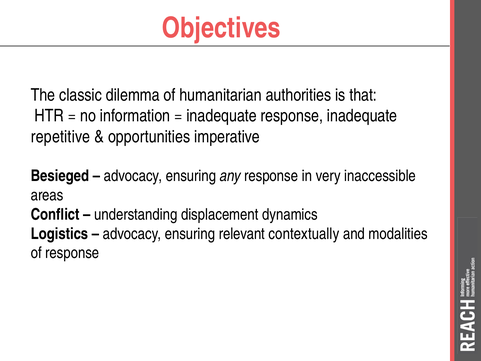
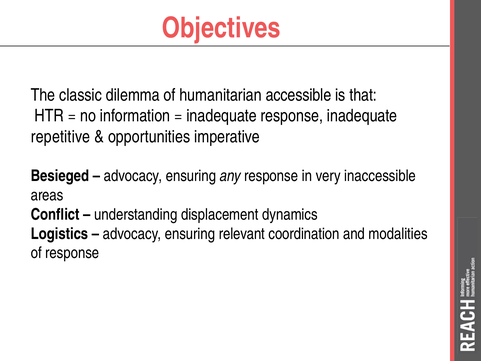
authorities: authorities -> accessible
contextually: contextually -> coordination
